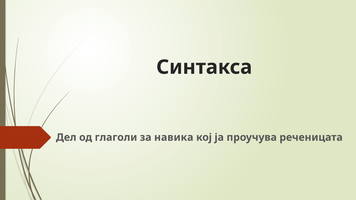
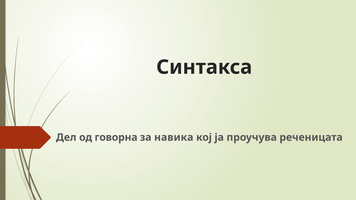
глаголи: глаголи -> говорна
